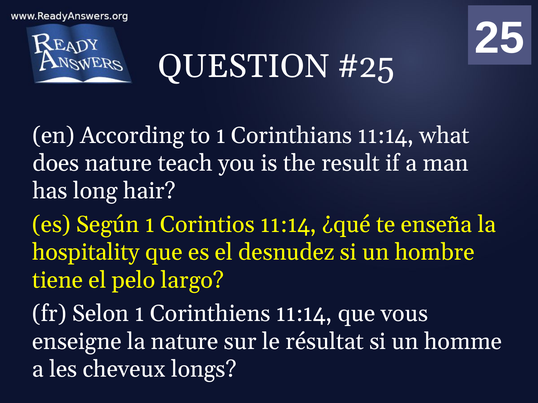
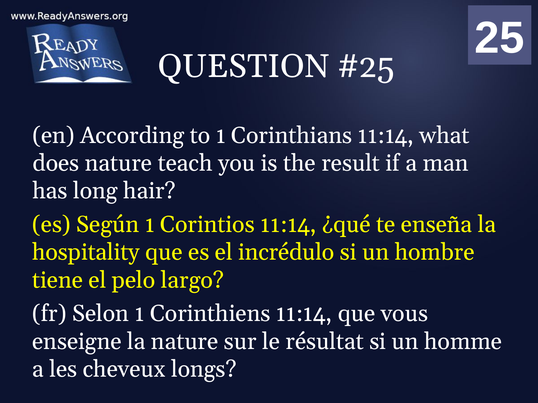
desnudez: desnudez -> incrédulo
